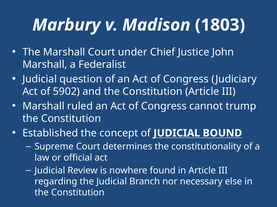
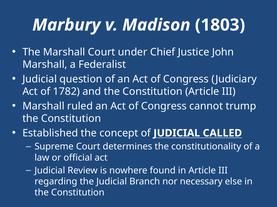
5902: 5902 -> 1782
BOUND: BOUND -> CALLED
